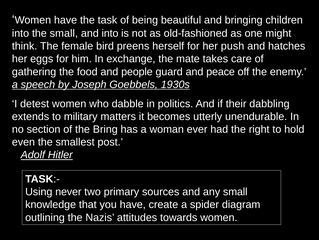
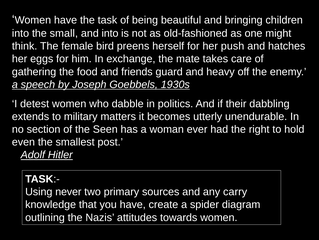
people: people -> friends
peace: peace -> heavy
Bring: Bring -> Seen
any small: small -> carry
